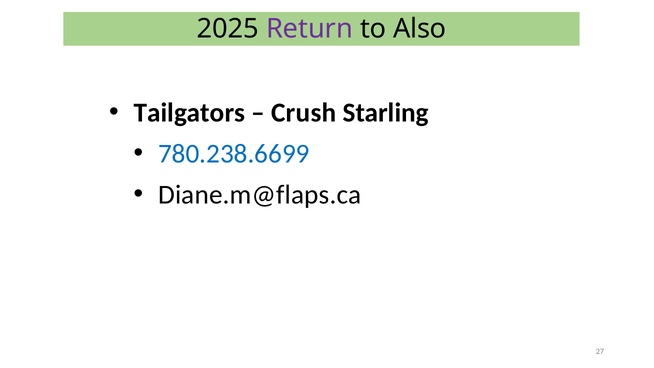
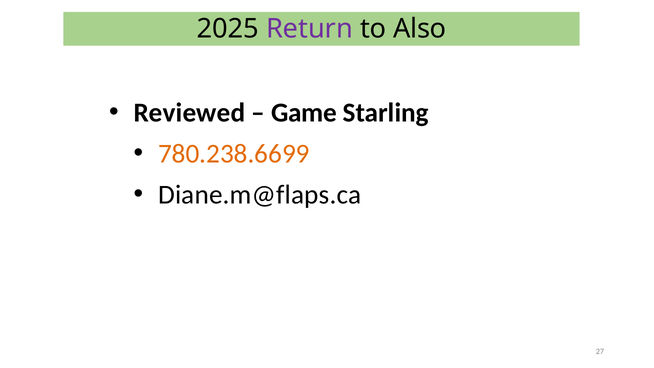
Tailgators: Tailgators -> Reviewed
Crush: Crush -> Game
780.238.6699 colour: blue -> orange
